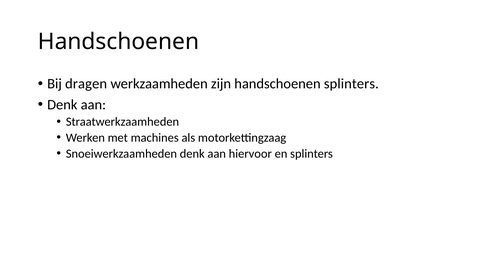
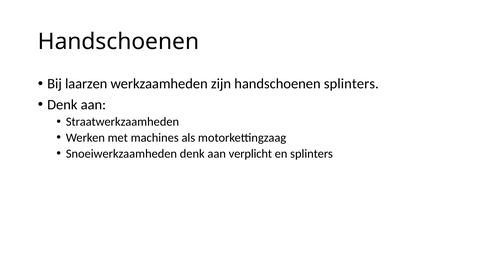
dragen: dragen -> laarzen
hiervoor: hiervoor -> verplicht
